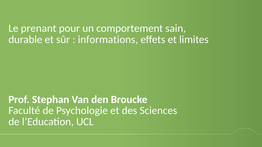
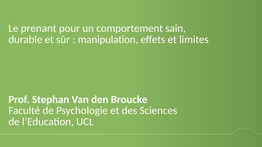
informations: informations -> manipulation
